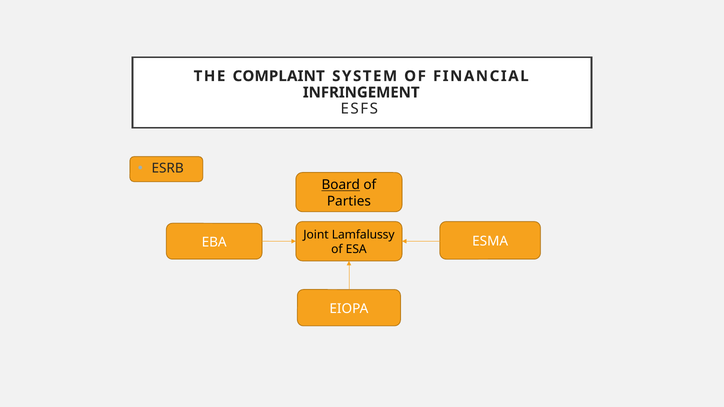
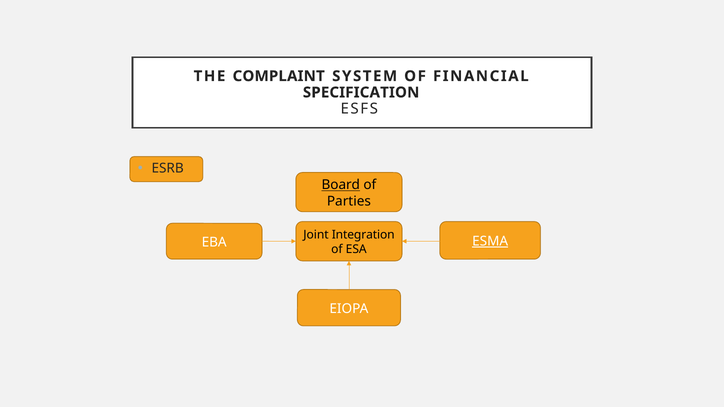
INFRINGEMENT: INFRINGEMENT -> SPECIFICATION
Lamfalussy: Lamfalussy -> Integration
ESMA underline: none -> present
